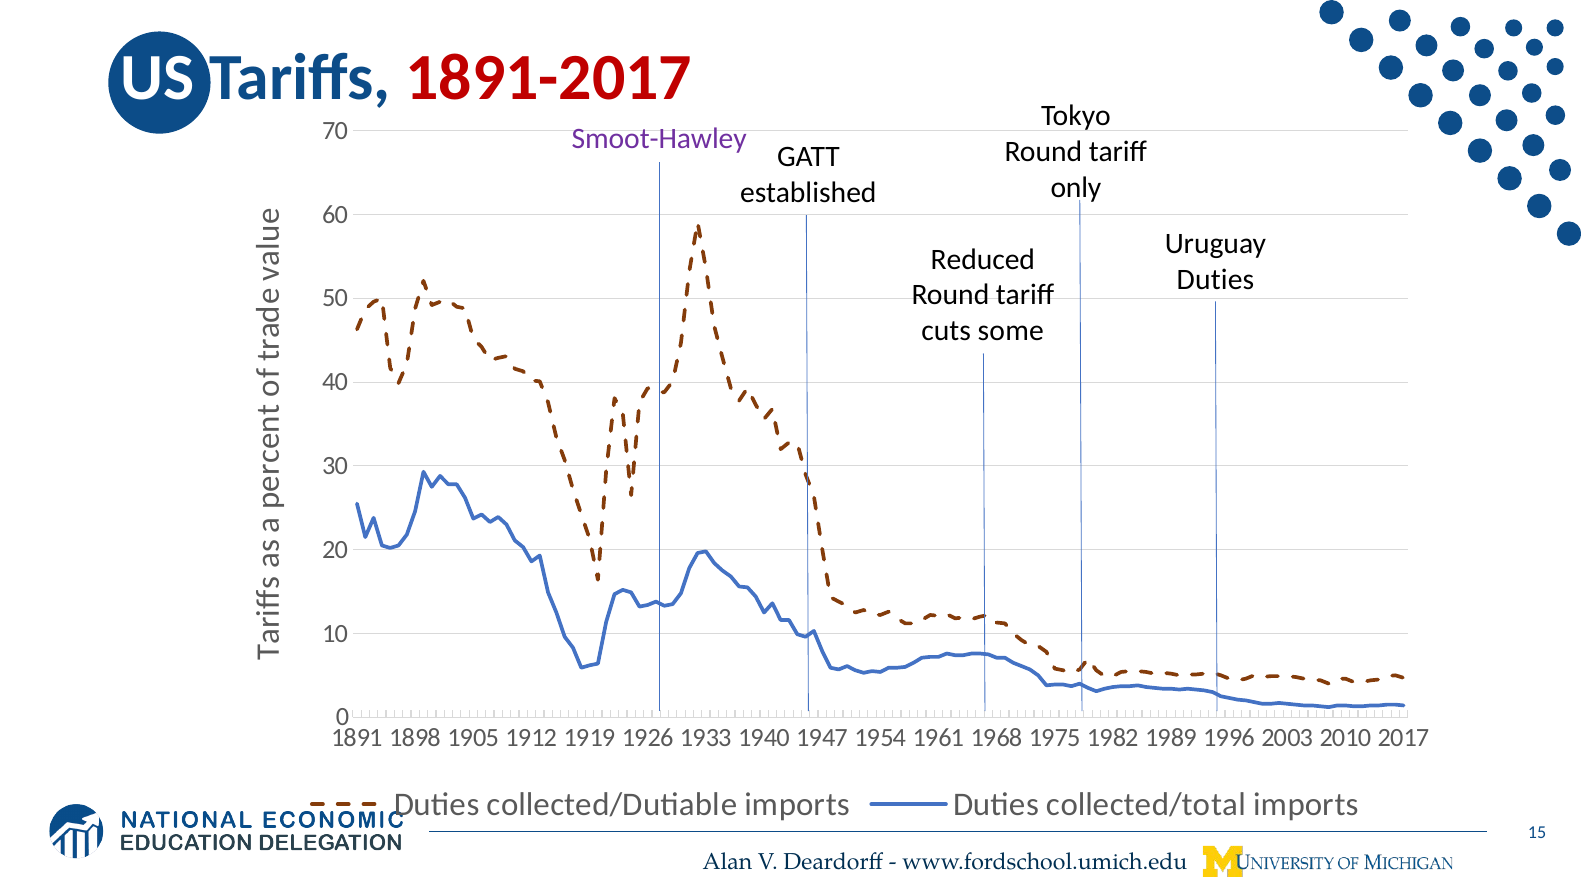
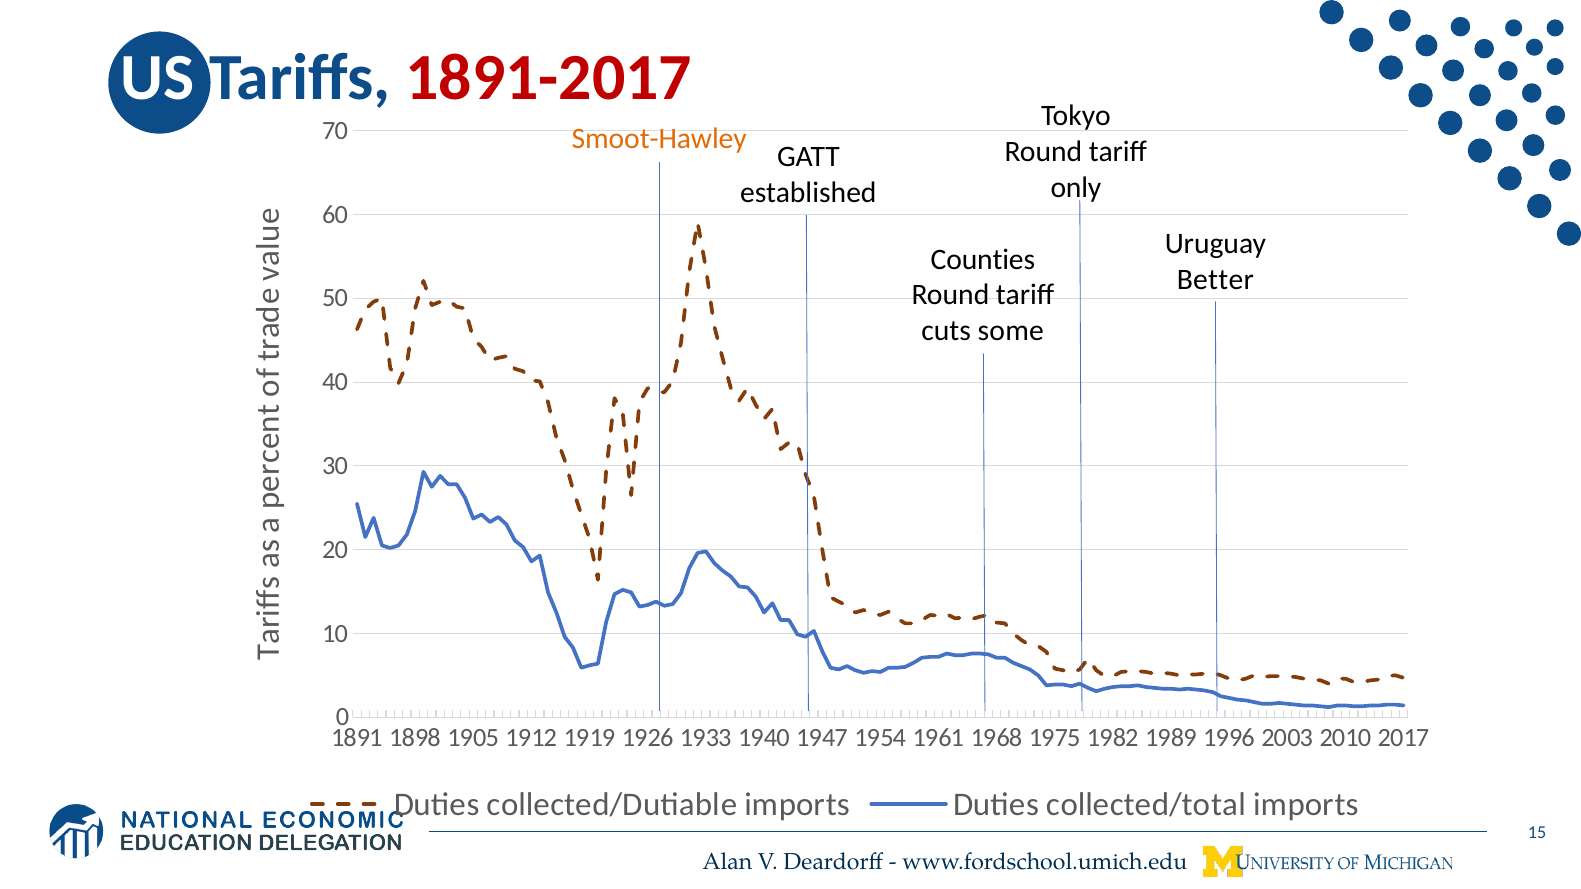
Smoot-Hawley colour: purple -> orange
Reduced: Reduced -> Counties
Duties at (1215, 280): Duties -> Better
